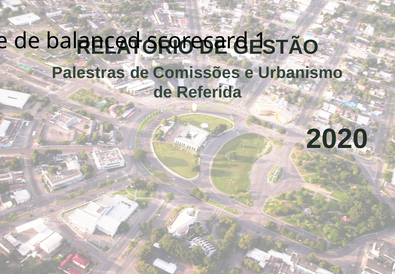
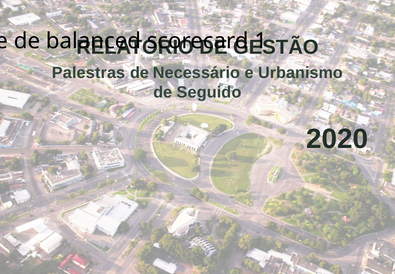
Comissões: Comissões -> Necessário
Referida: Referida -> Seguido
